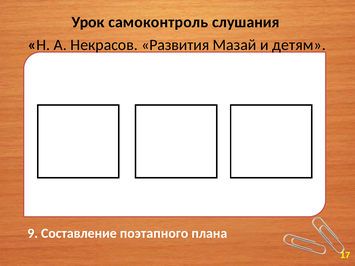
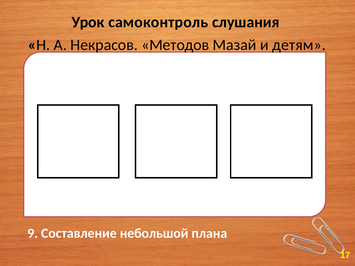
Развития: Развития -> Методов
поэтапного: поэтапного -> небольшой
